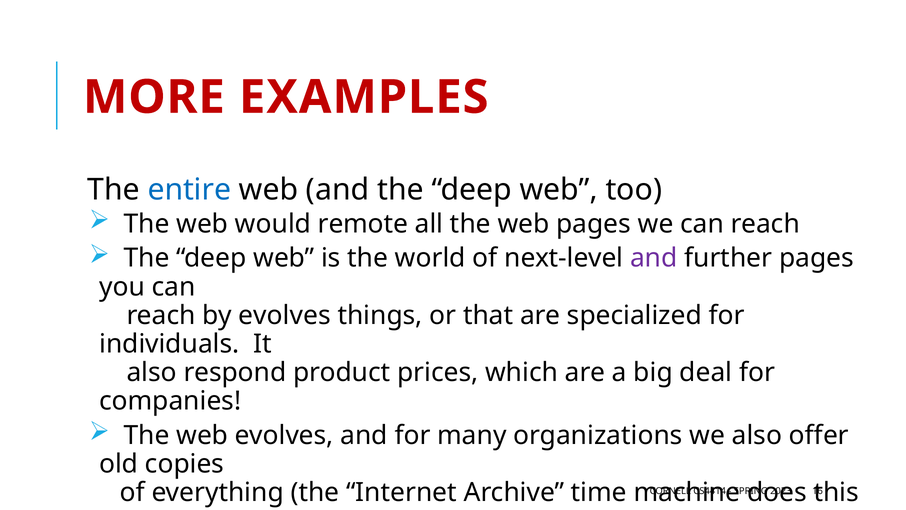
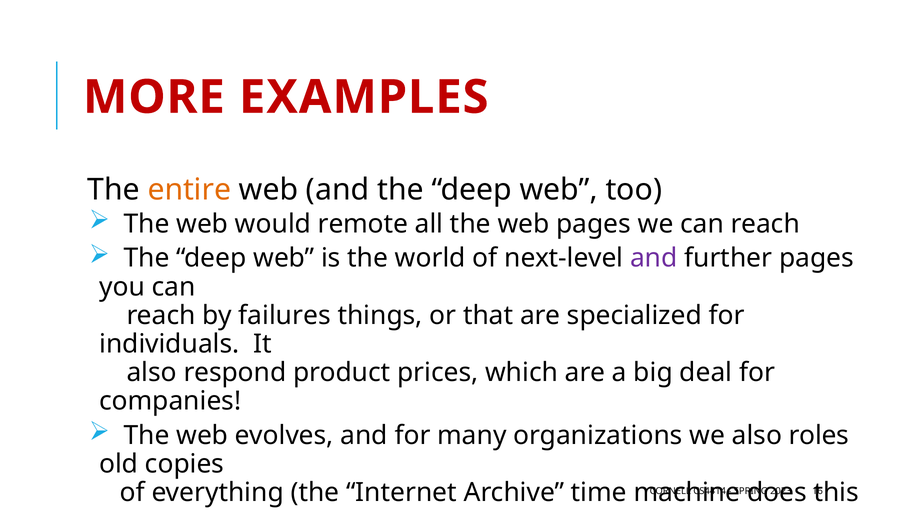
entire colour: blue -> orange
by evolves: evolves -> failures
offer: offer -> roles
